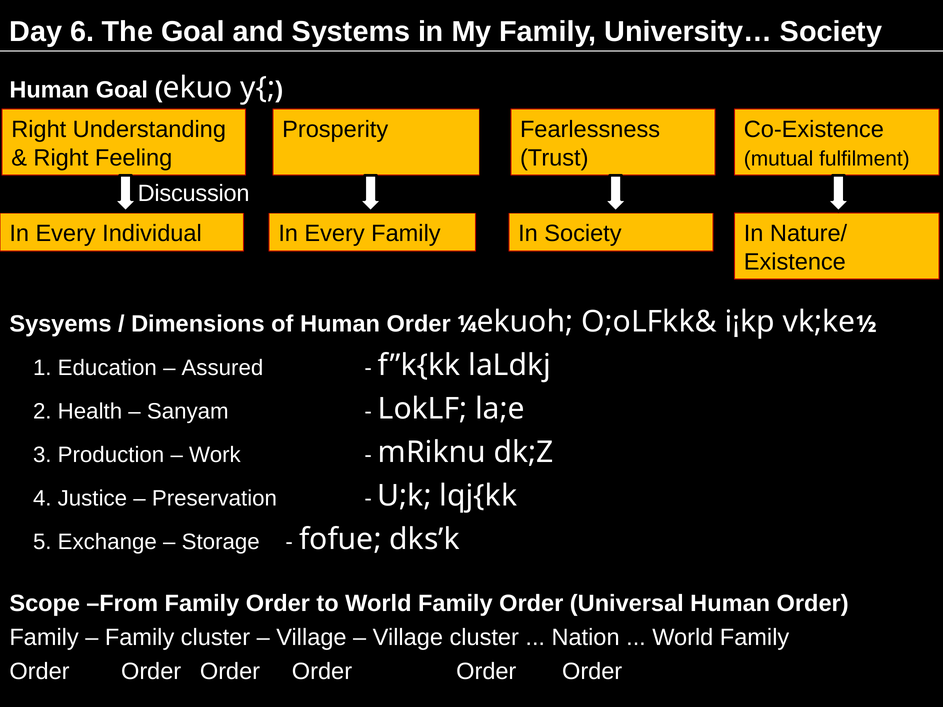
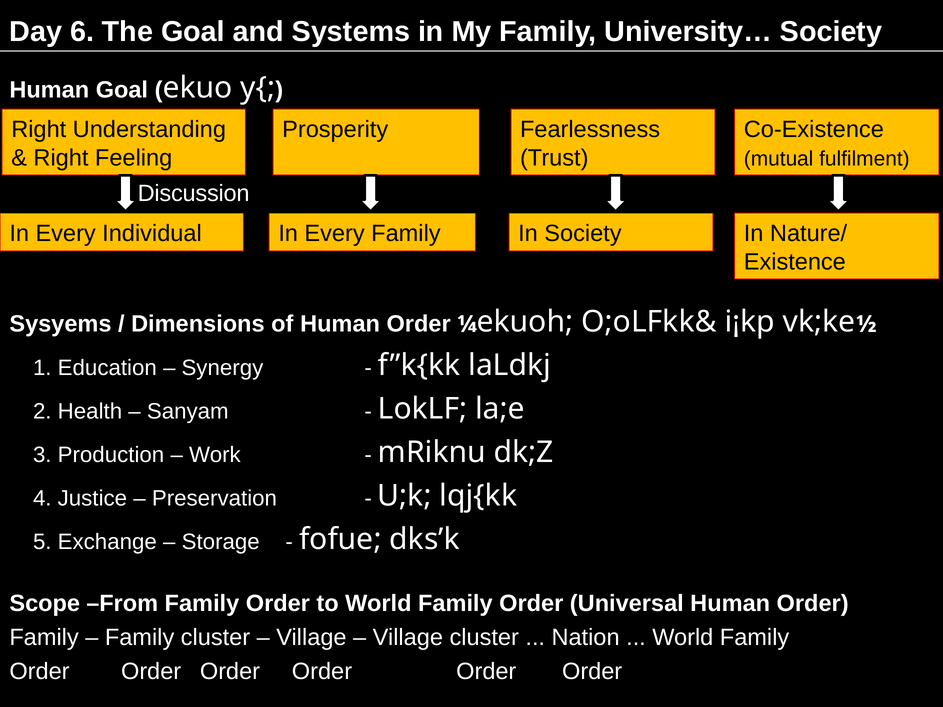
Assured: Assured -> Synergy
